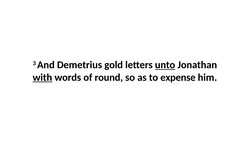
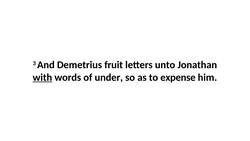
gold: gold -> fruit
unto underline: present -> none
round: round -> under
